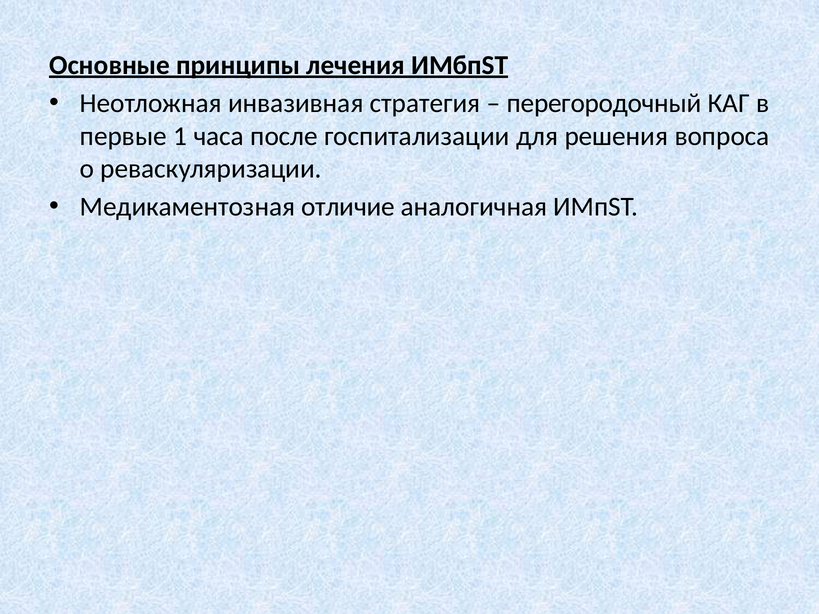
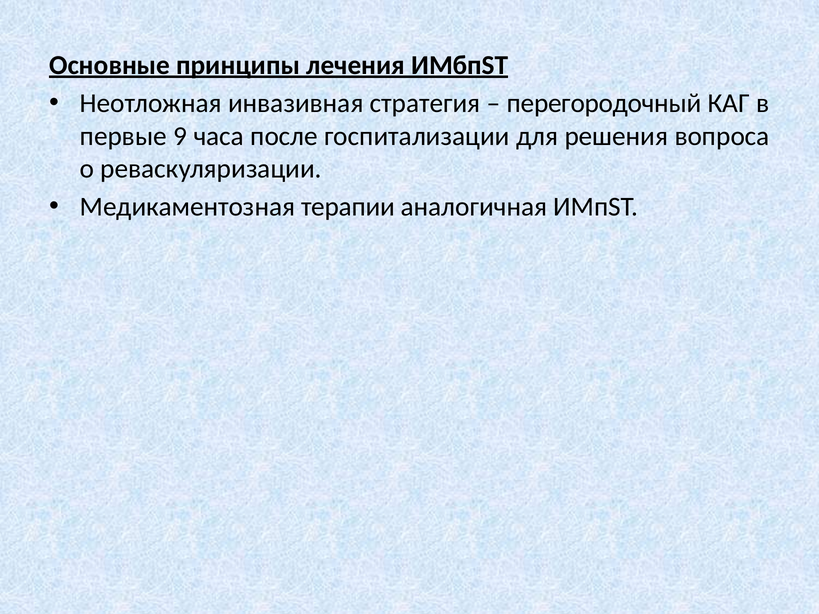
1: 1 -> 9
отличие: отличие -> терапии
